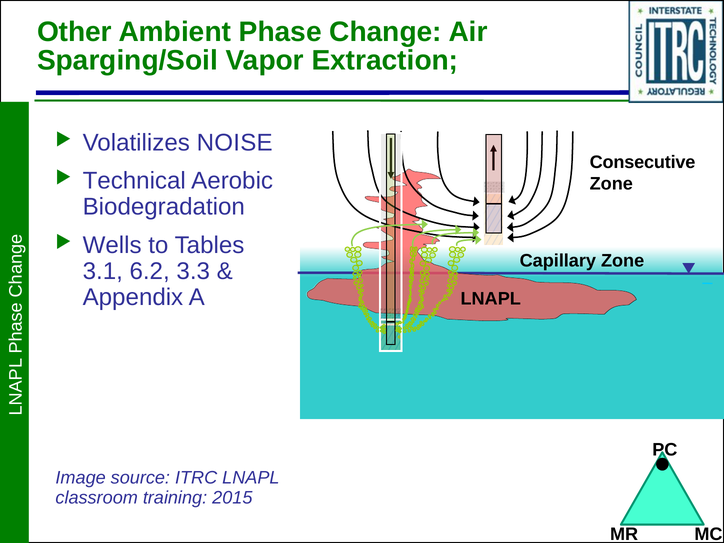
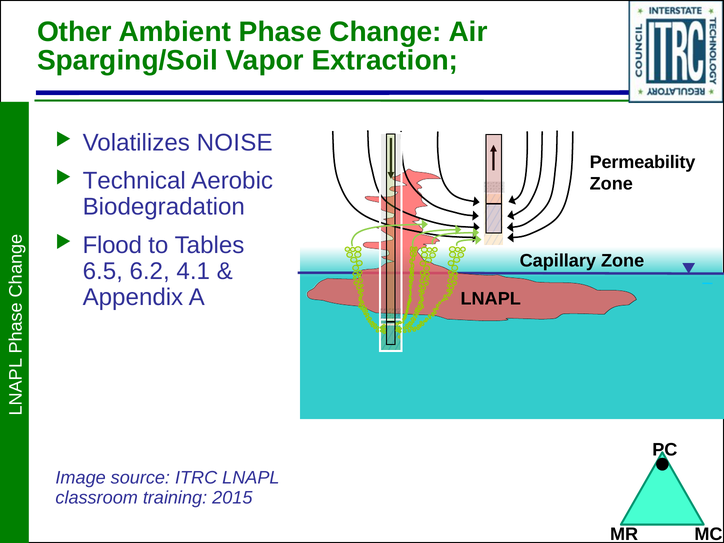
Consecutive: Consecutive -> Permeability
Wells: Wells -> Flood
3.1: 3.1 -> 6.5
3.3: 3.3 -> 4.1
